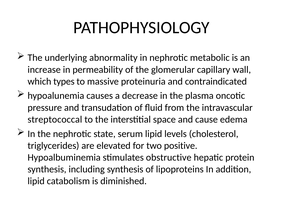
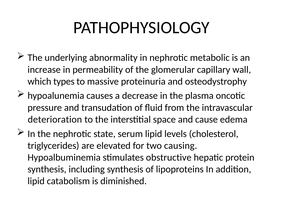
contraindicated: contraindicated -> osteodystrophy
streptococcal: streptococcal -> deterioration
positive: positive -> causing
